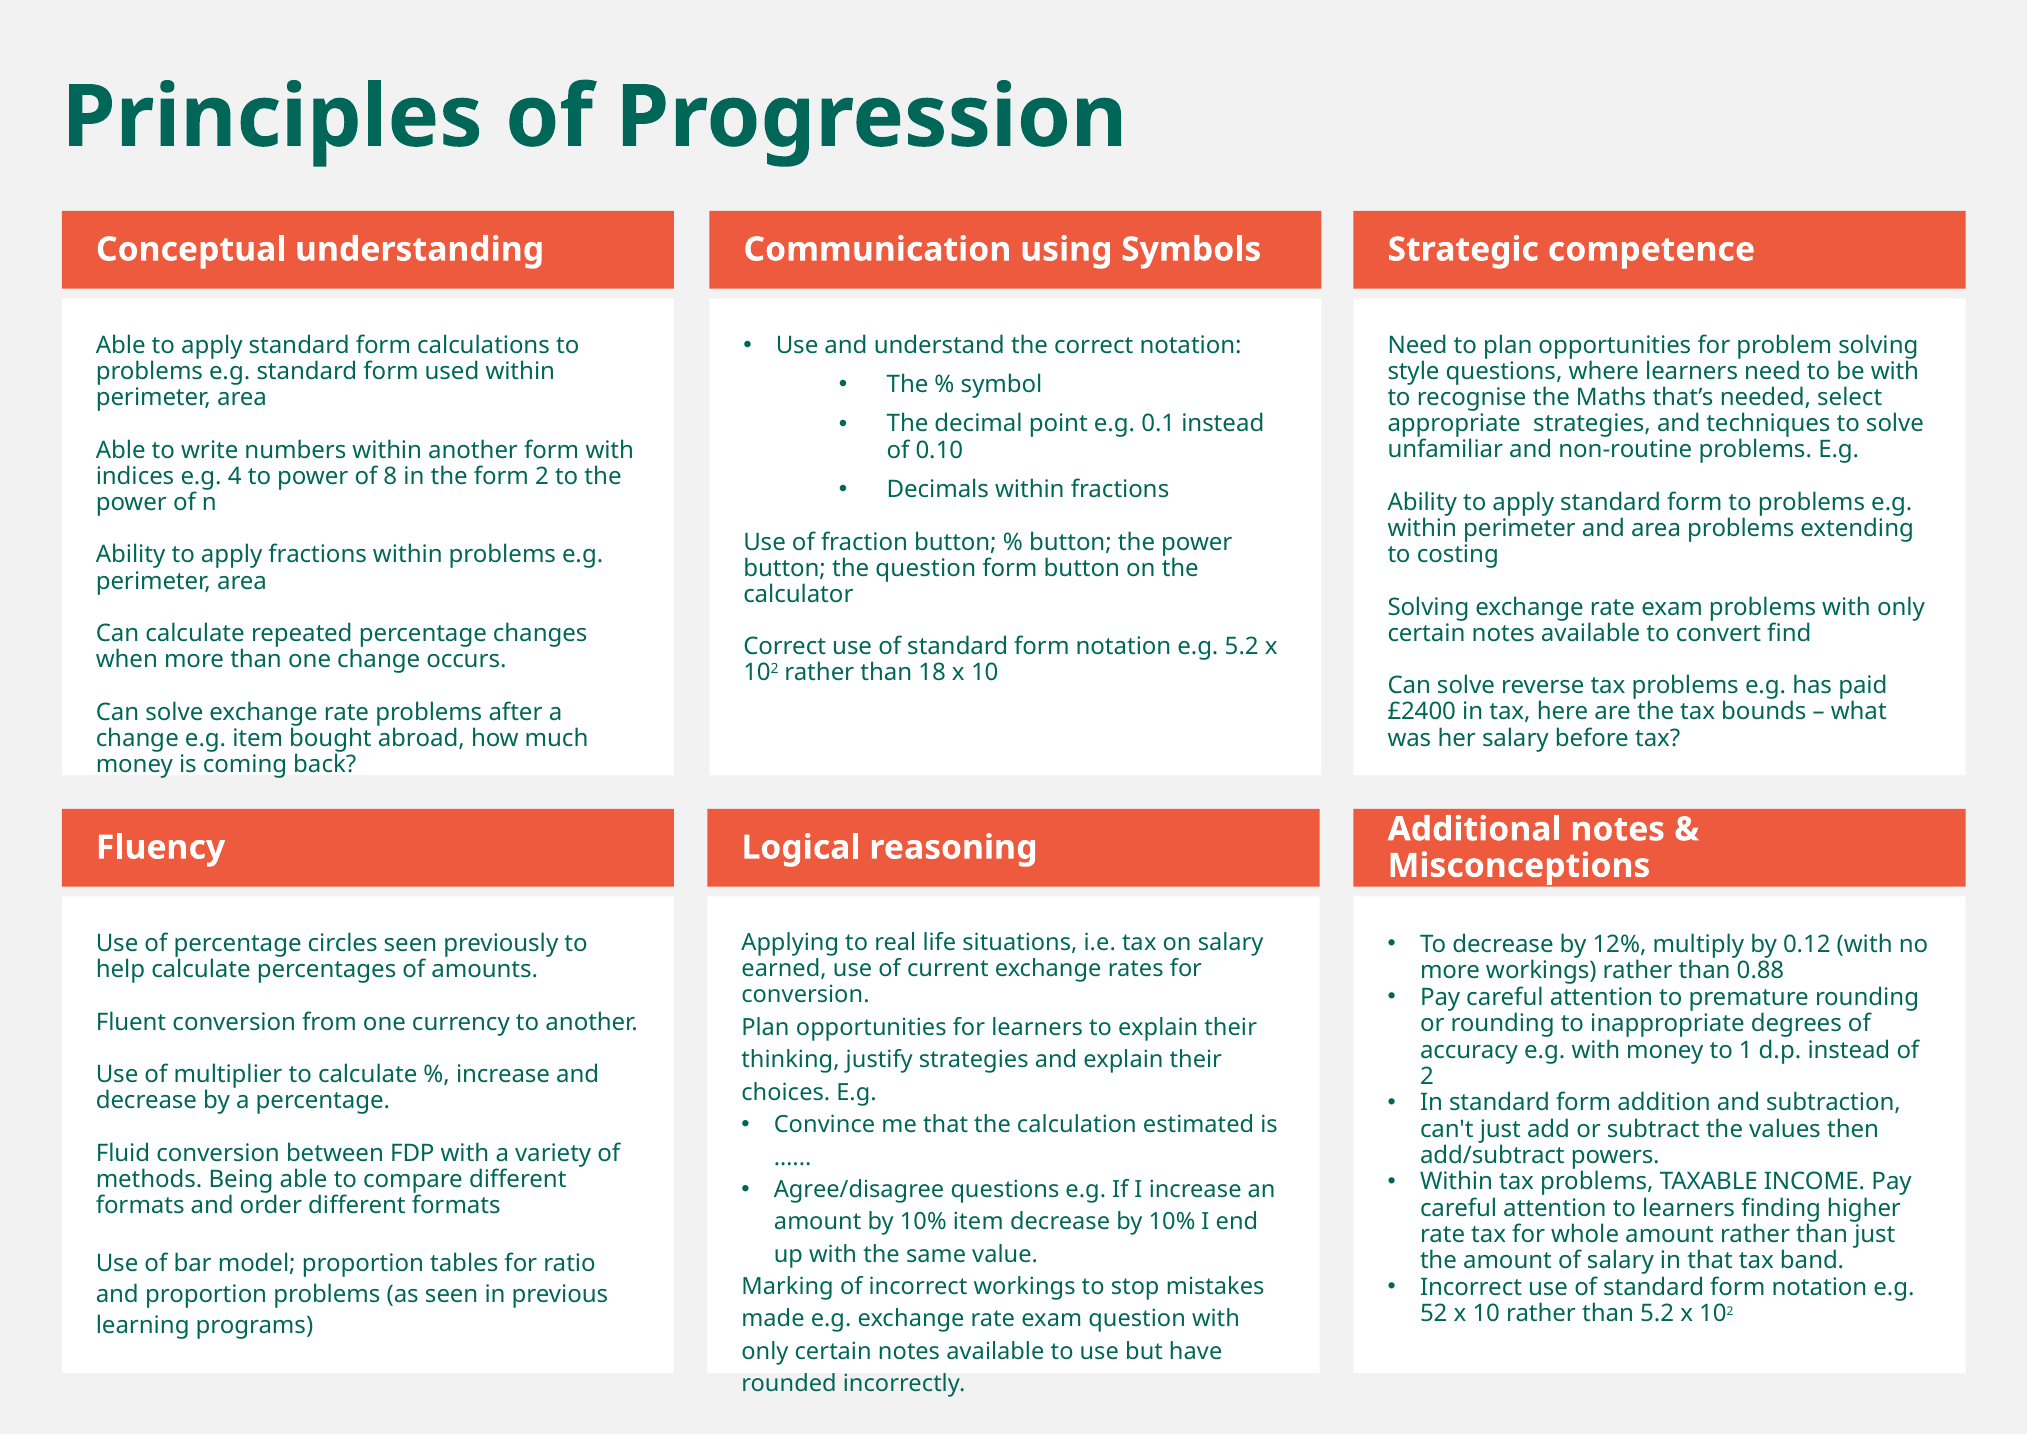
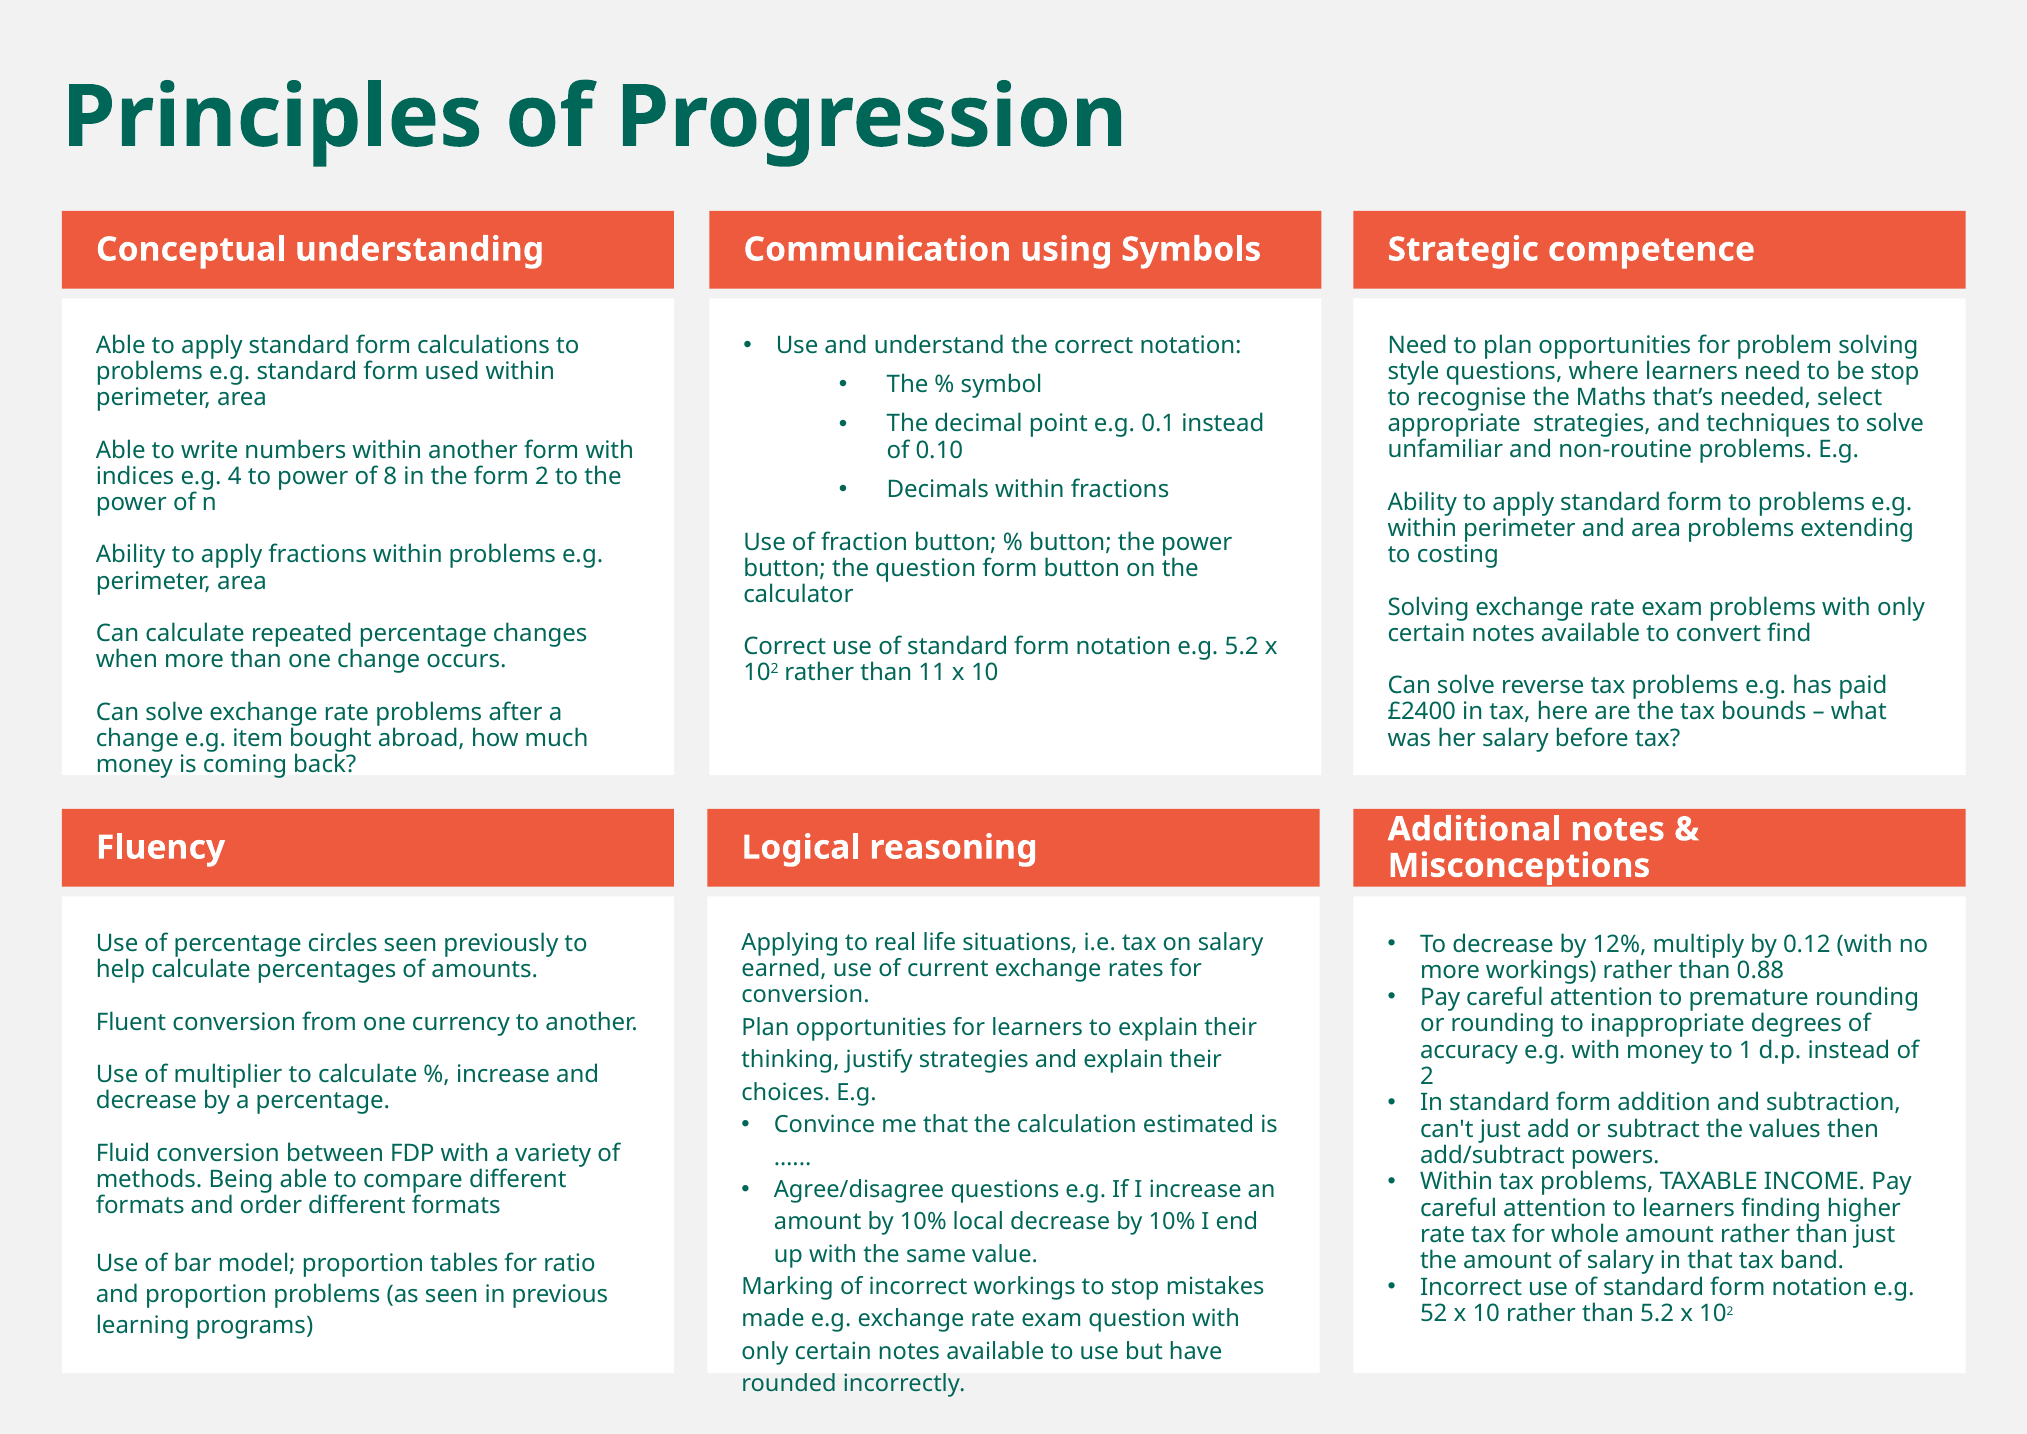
be with: with -> stop
18: 18 -> 11
10% item: item -> local
